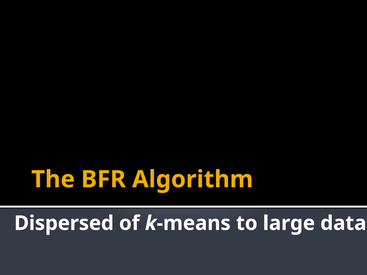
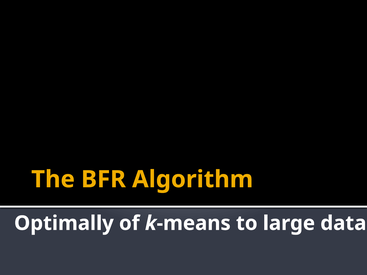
Dispersed: Dispersed -> Optimally
